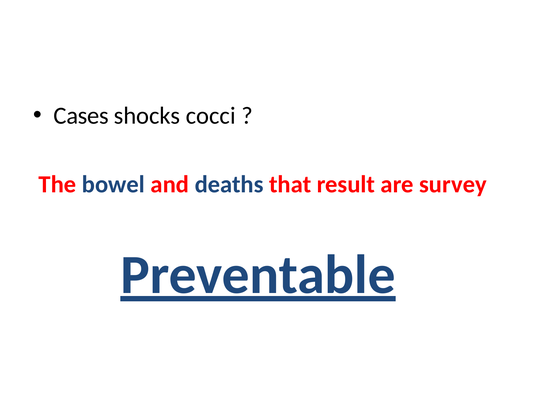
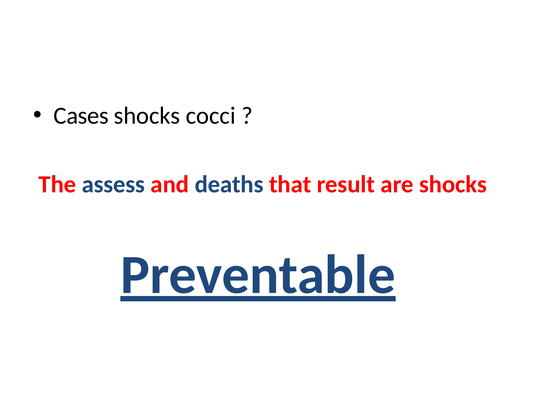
bowel: bowel -> assess
are survey: survey -> shocks
